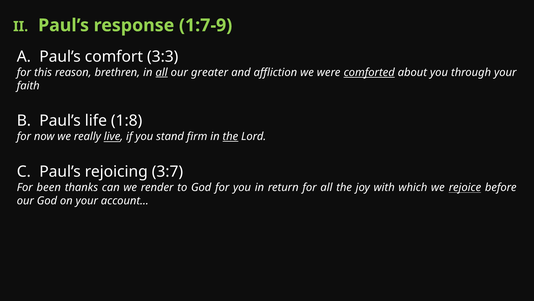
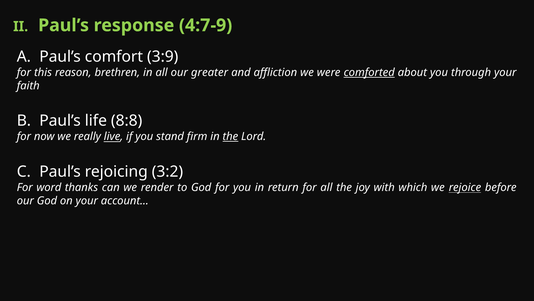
1:7-9: 1:7-9 -> 4:7-9
3:3: 3:3 -> 3:9
all at (162, 72) underline: present -> none
1:8: 1:8 -> 8:8
3:7: 3:7 -> 3:2
been: been -> word
